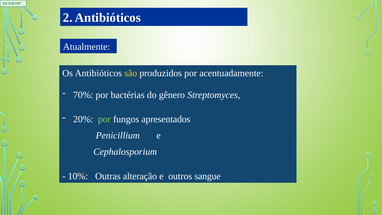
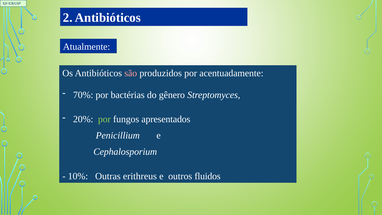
são colour: yellow -> pink
alteração: alteração -> erithreus
sangue: sangue -> fluidos
